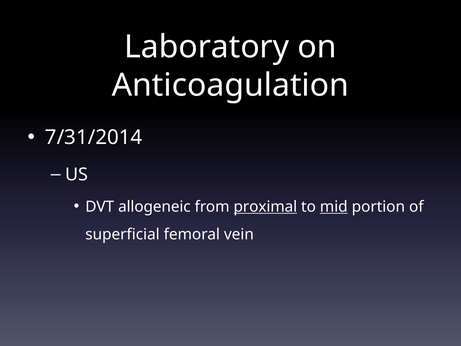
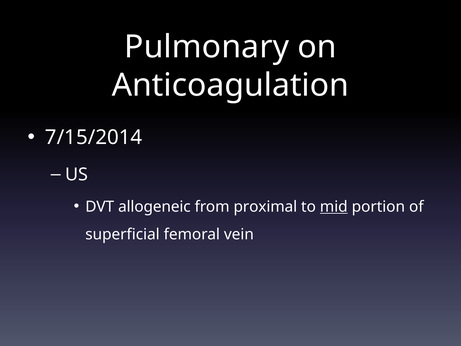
Laboratory: Laboratory -> Pulmonary
7/31/2014: 7/31/2014 -> 7/15/2014
proximal underline: present -> none
